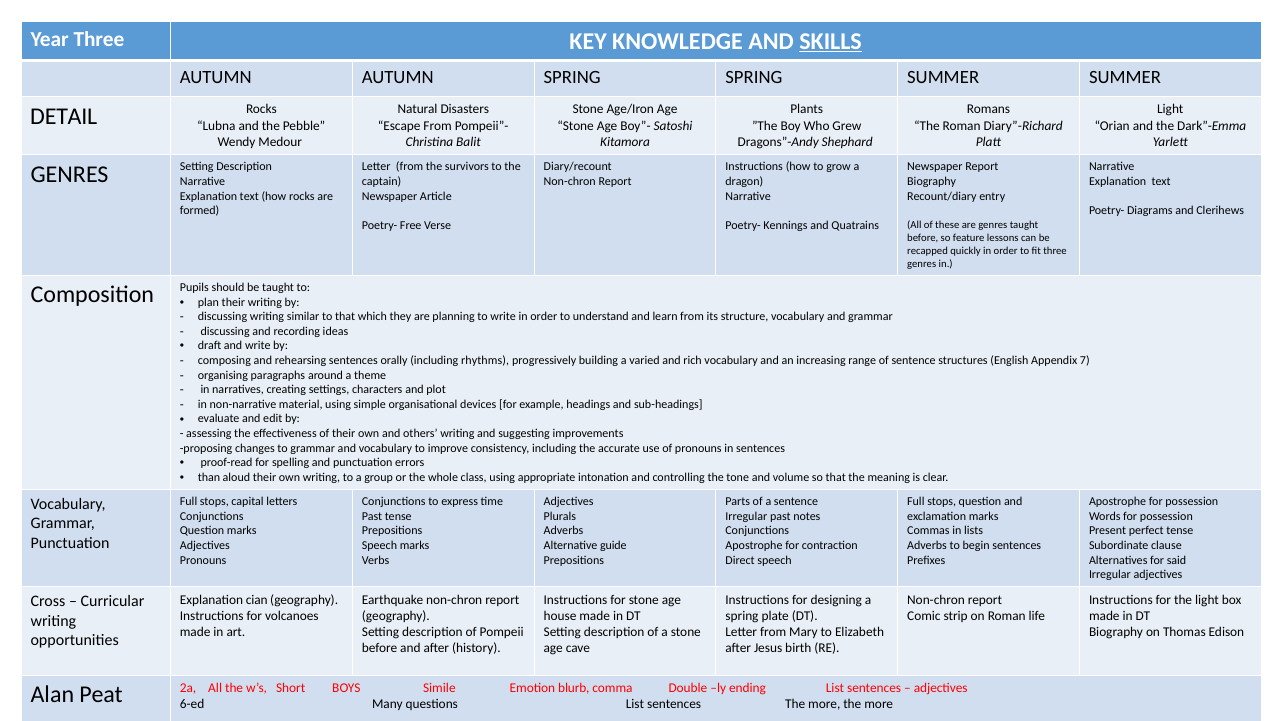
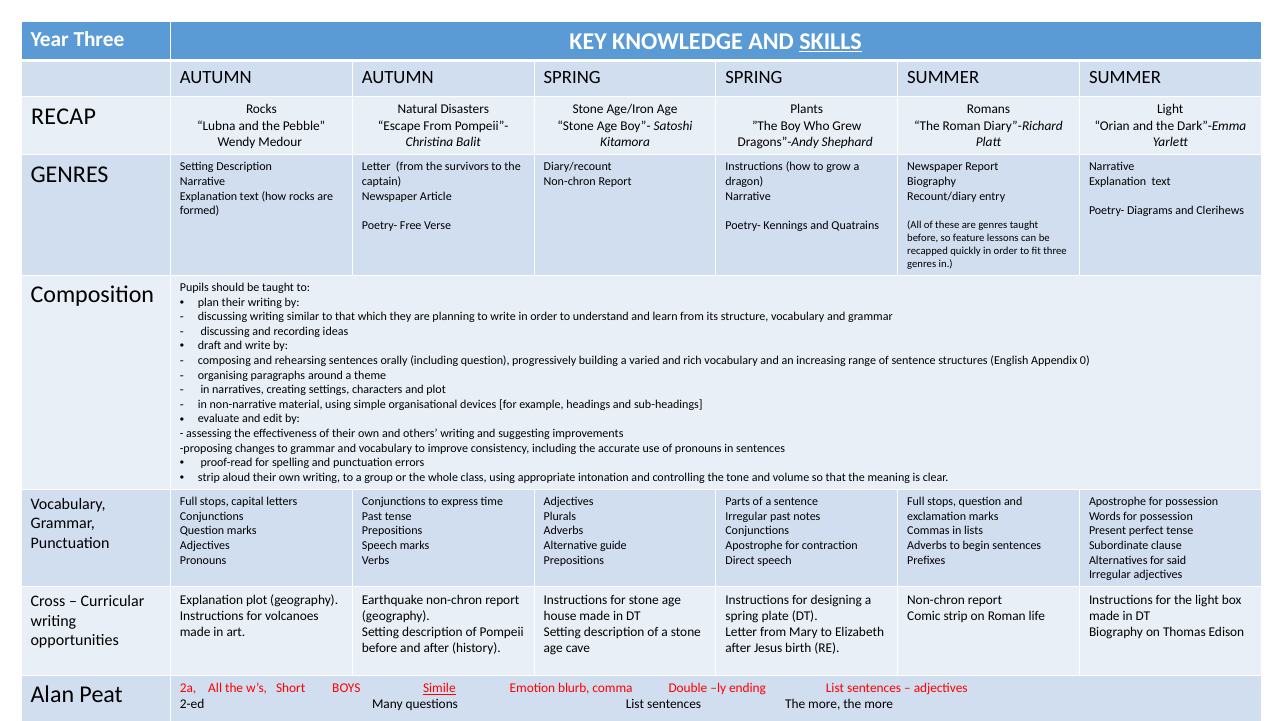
DETAIL: DETAIL -> RECAP
including rhythms: rhythms -> question
7: 7 -> 0
than at (209, 477): than -> strip
Explanation cian: cian -> plot
Simile underline: none -> present
6-ed: 6-ed -> 2-ed
